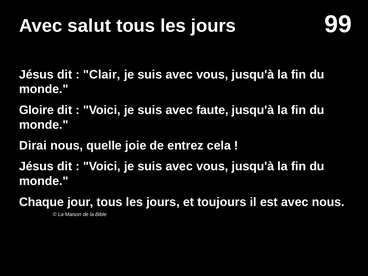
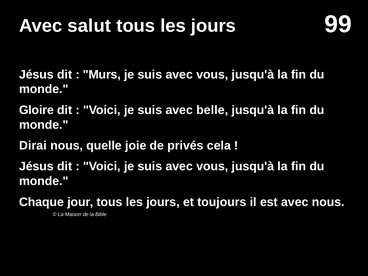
Clair: Clair -> Murs
faute: faute -> belle
entrez: entrez -> privés
